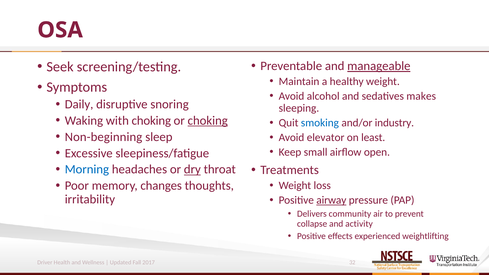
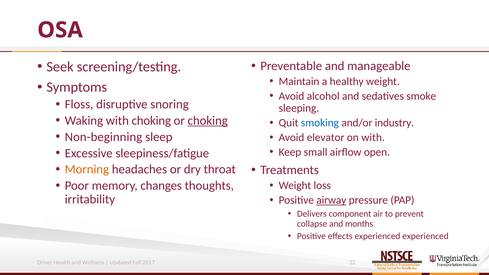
manageable underline: present -> none
makes: makes -> smoke
Daily: Daily -> Floss
on least: least -> with
Morning colour: blue -> orange
dry underline: present -> none
community: community -> component
activity: activity -> months
experienced weightlifting: weightlifting -> experienced
